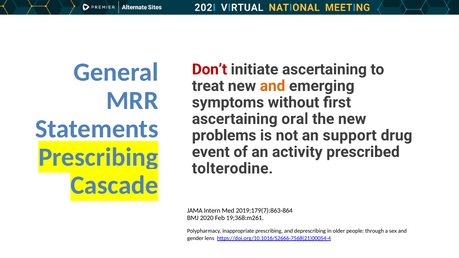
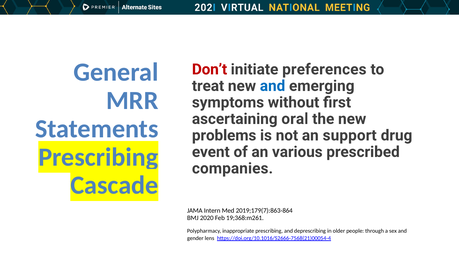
initiate ascertaining: ascertaining -> preferences
and at (273, 86) colour: orange -> blue
activity: activity -> various
tolterodine: tolterodine -> companies
